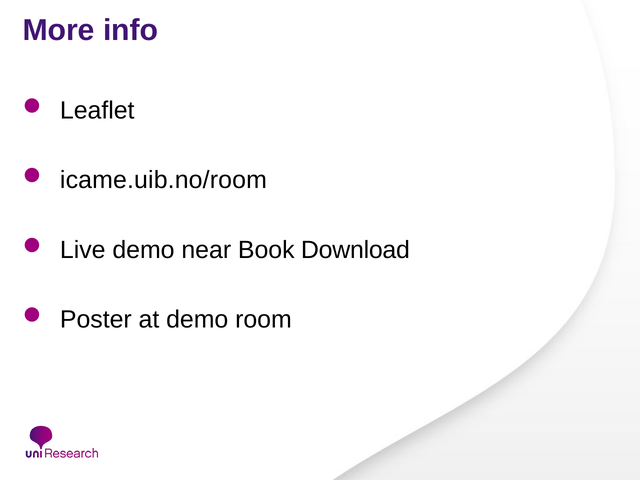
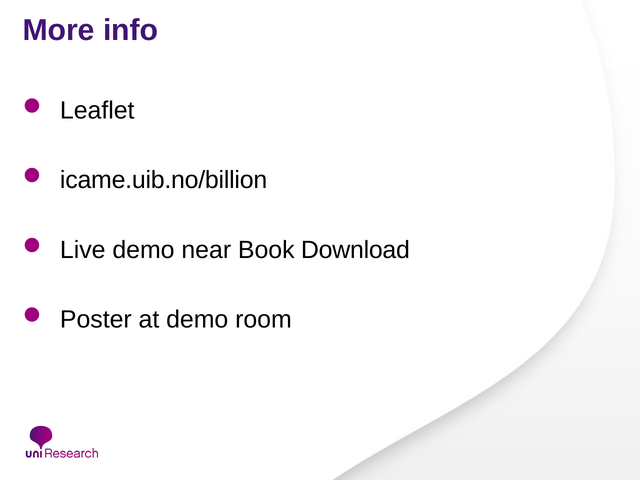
icame.uib.no/room: icame.uib.no/room -> icame.uib.no/billion
